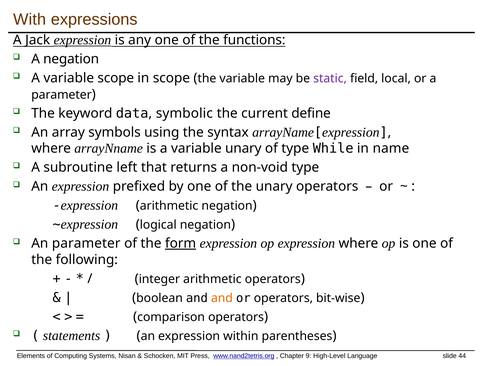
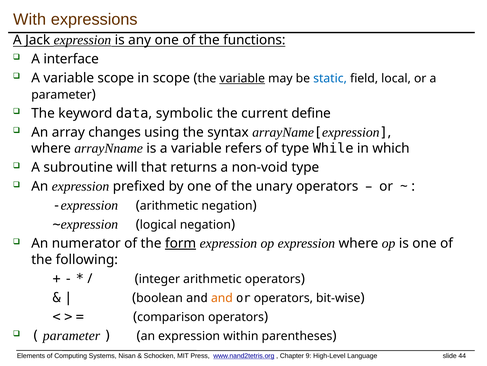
A negation: negation -> interface
variable at (242, 78) underline: none -> present
static colour: purple -> blue
symbols: symbols -> changes
variable unary: unary -> refers
name: name -> which
left: left -> will
An parameter: parameter -> numerator
statements at (72, 335): statements -> parameter
